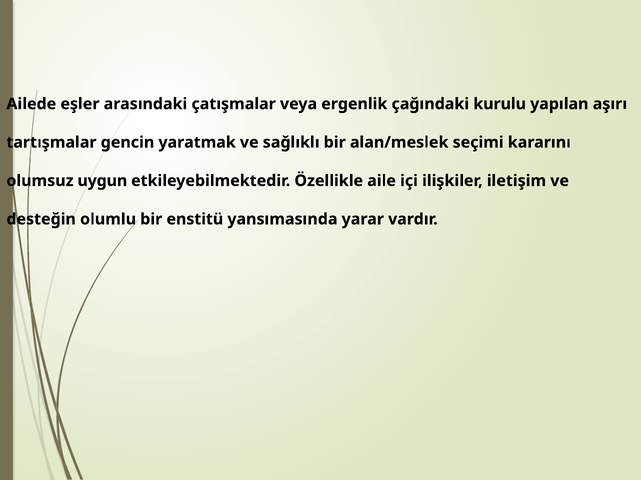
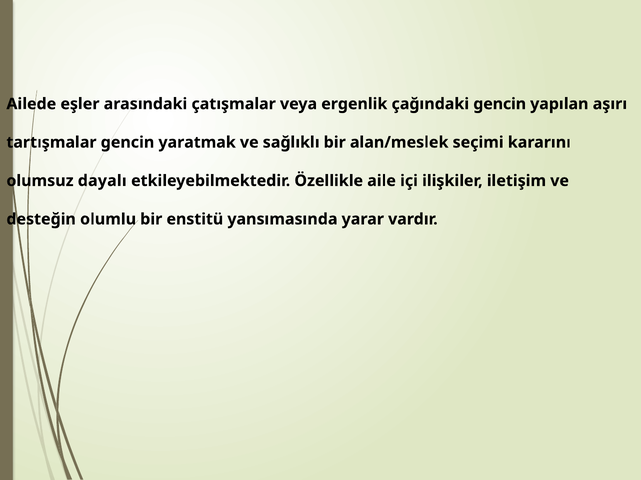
çağındaki kurulu: kurulu -> gencin
uygun: uygun -> dayalı
